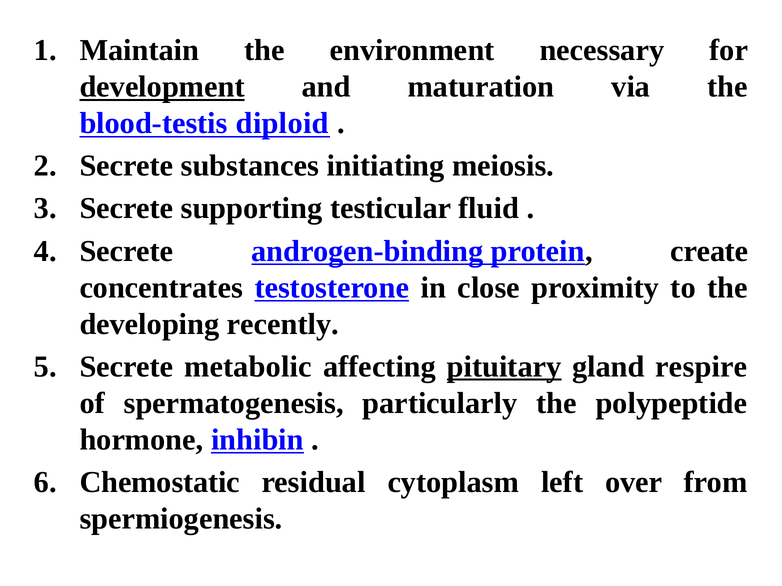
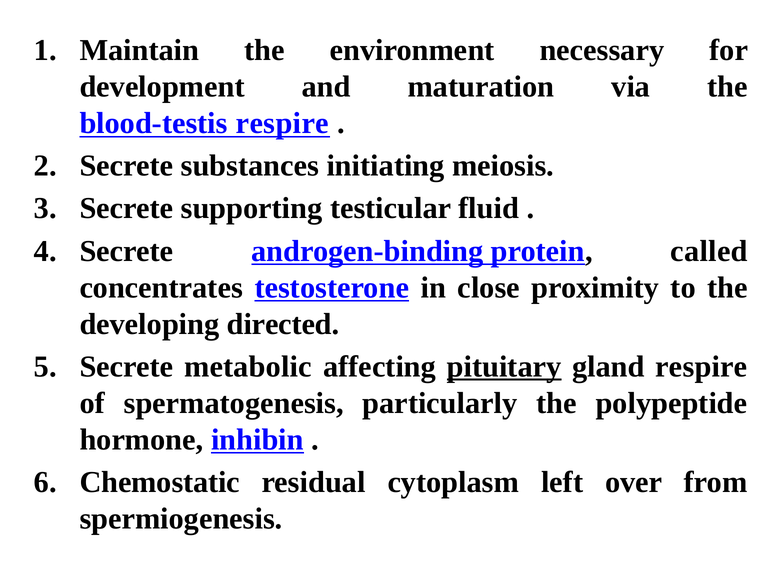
development underline: present -> none
blood-testis diploid: diploid -> respire
create: create -> called
recently: recently -> directed
